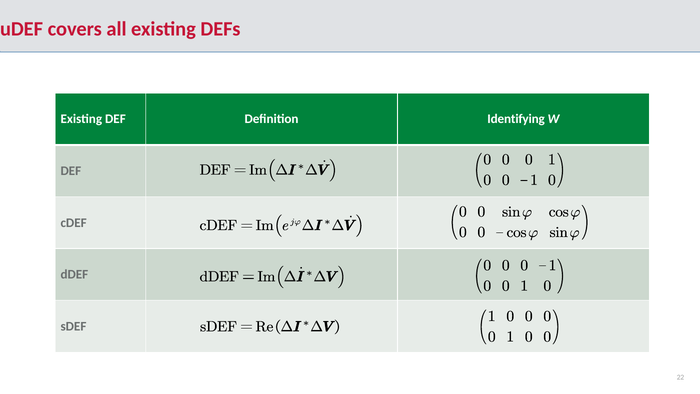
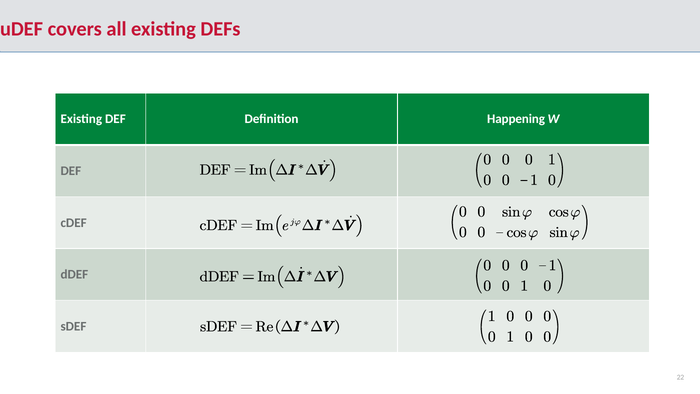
Identifying: Identifying -> Happening
